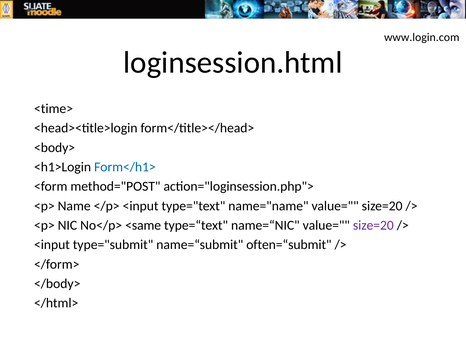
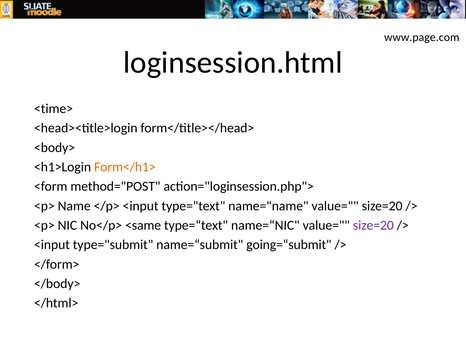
www.login.com: www.login.com -> www.page.com
Form</h1> colour: blue -> orange
often=“submit: often=“submit -> going=“submit
